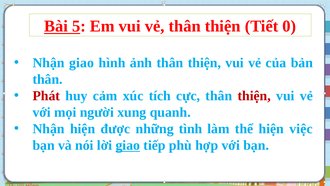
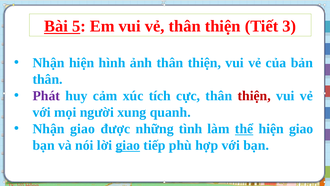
0: 0 -> 3
Nhận giao: giao -> hiện
Phát colour: red -> purple
Nhận hiện: hiện -> giao
thể underline: none -> present
hiện việc: việc -> giao
